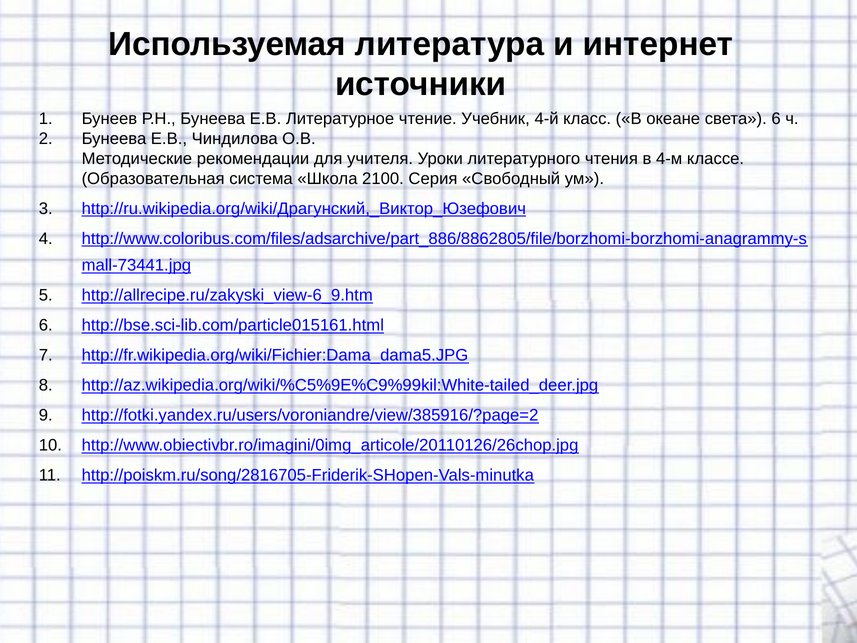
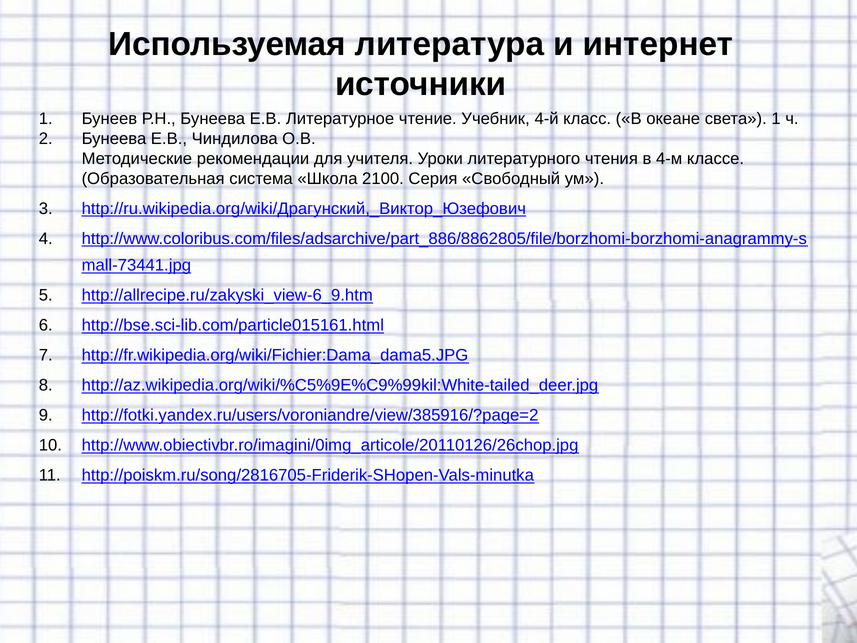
света 6: 6 -> 1
